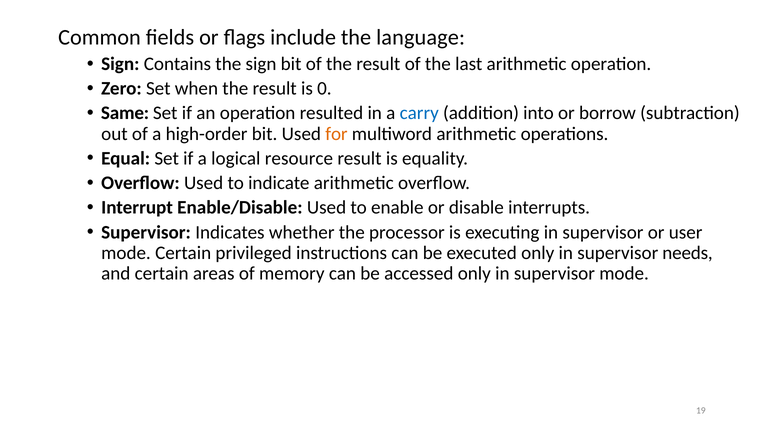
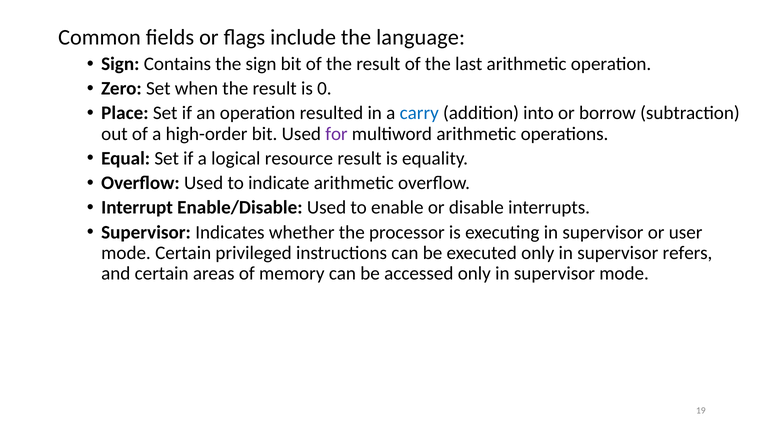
Same: Same -> Place
for colour: orange -> purple
needs: needs -> refers
